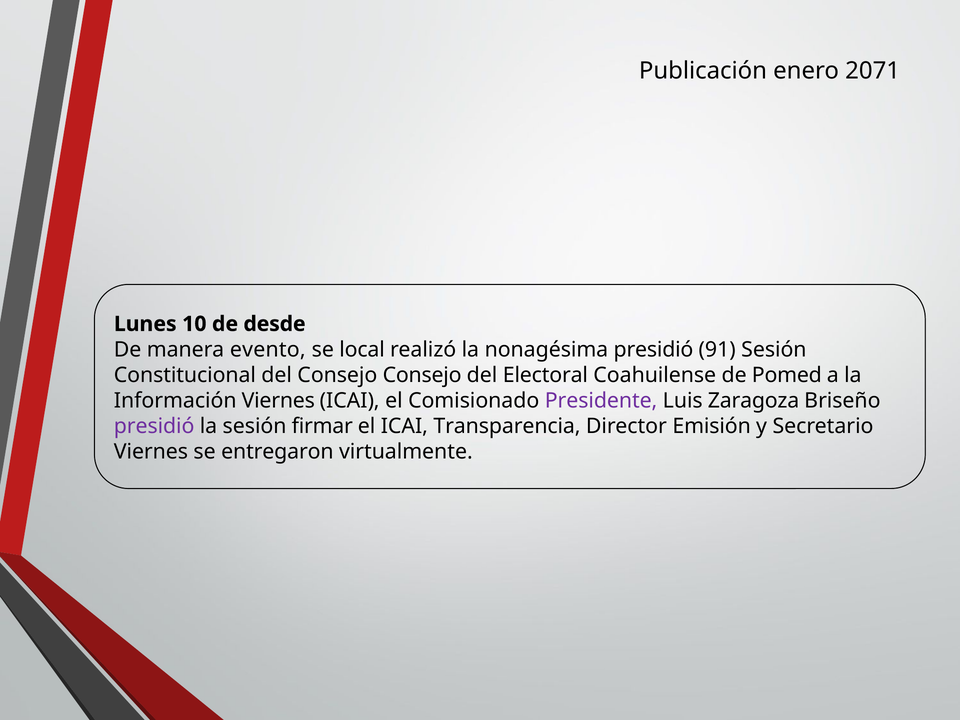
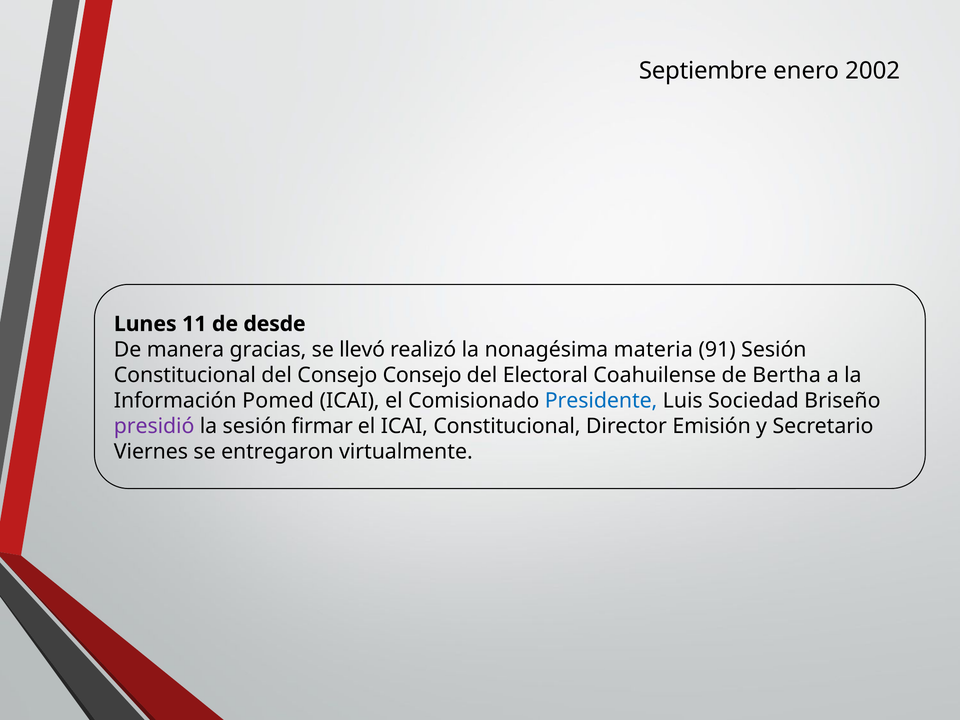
Publicación: Publicación -> Septiembre
2071: 2071 -> 2002
10: 10 -> 11
evento: evento -> gracias
local: local -> llevó
nonagésima presidió: presidió -> materia
Pomed: Pomed -> Bertha
Información Viernes: Viernes -> Pomed
Presidente colour: purple -> blue
Zaragoza: Zaragoza -> Sociedad
ICAI Transparencia: Transparencia -> Constitucional
